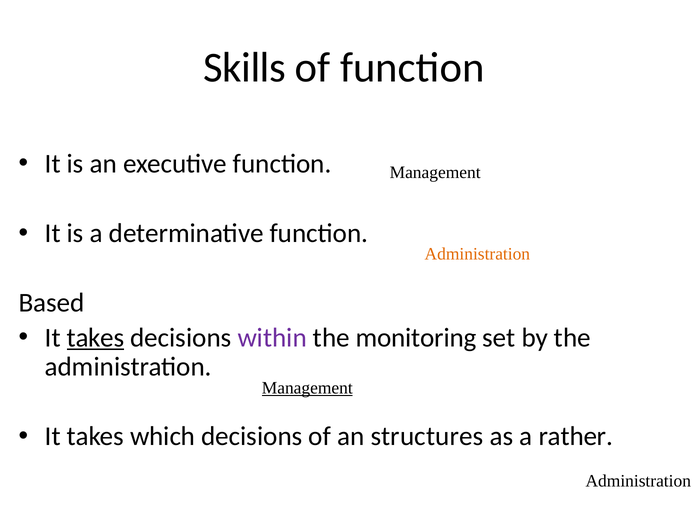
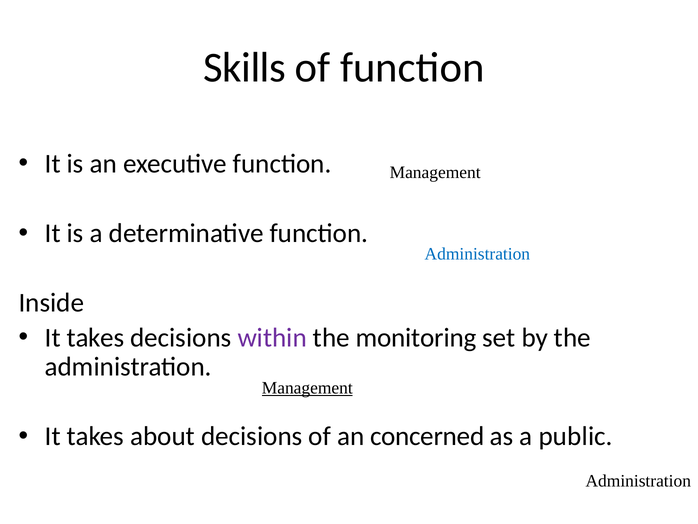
Administration at (477, 254) colour: orange -> blue
Based: Based -> Inside
takes at (96, 337) underline: present -> none
which: which -> about
structures: structures -> concerned
rather: rather -> public
